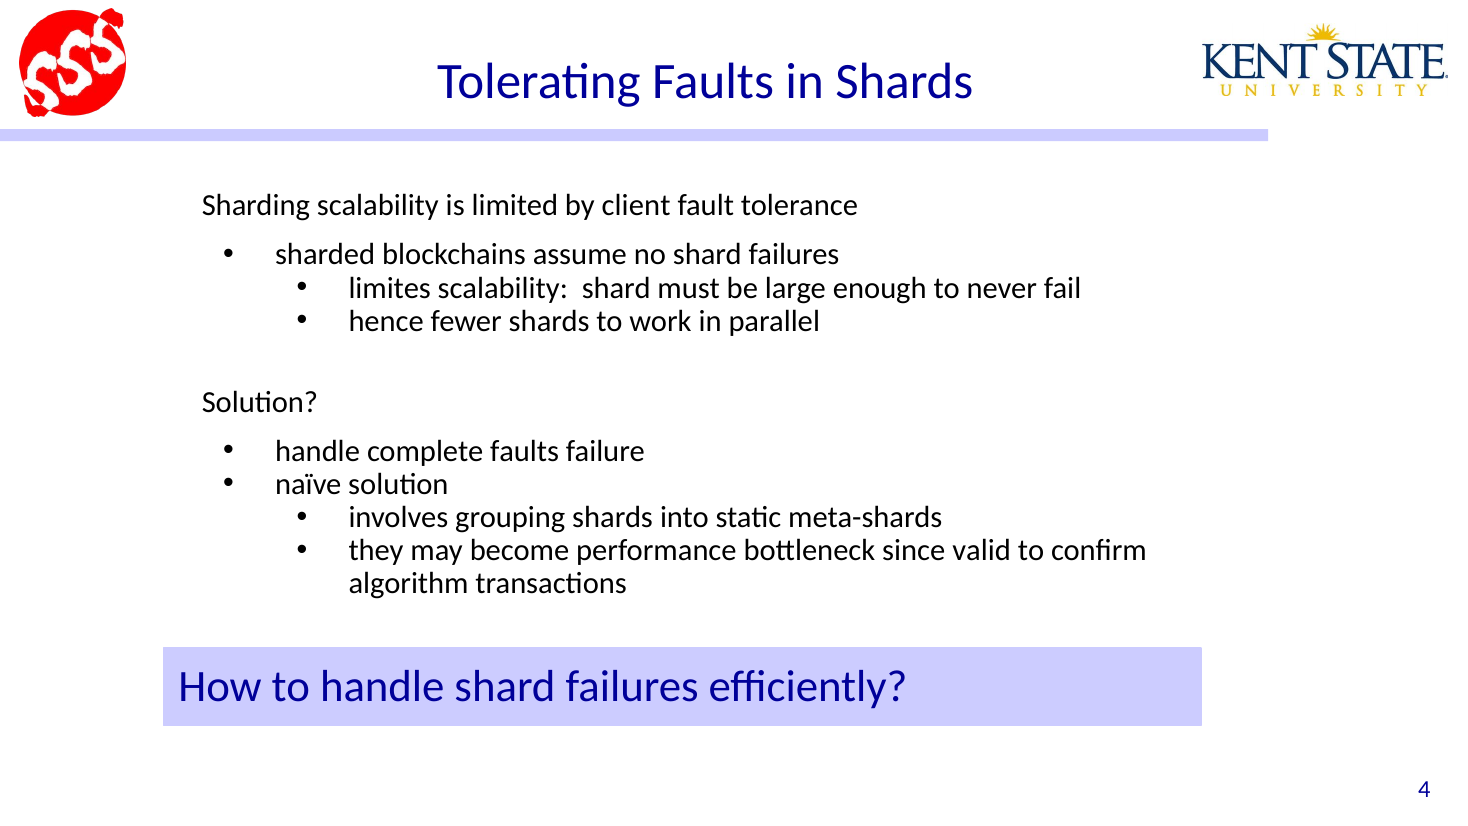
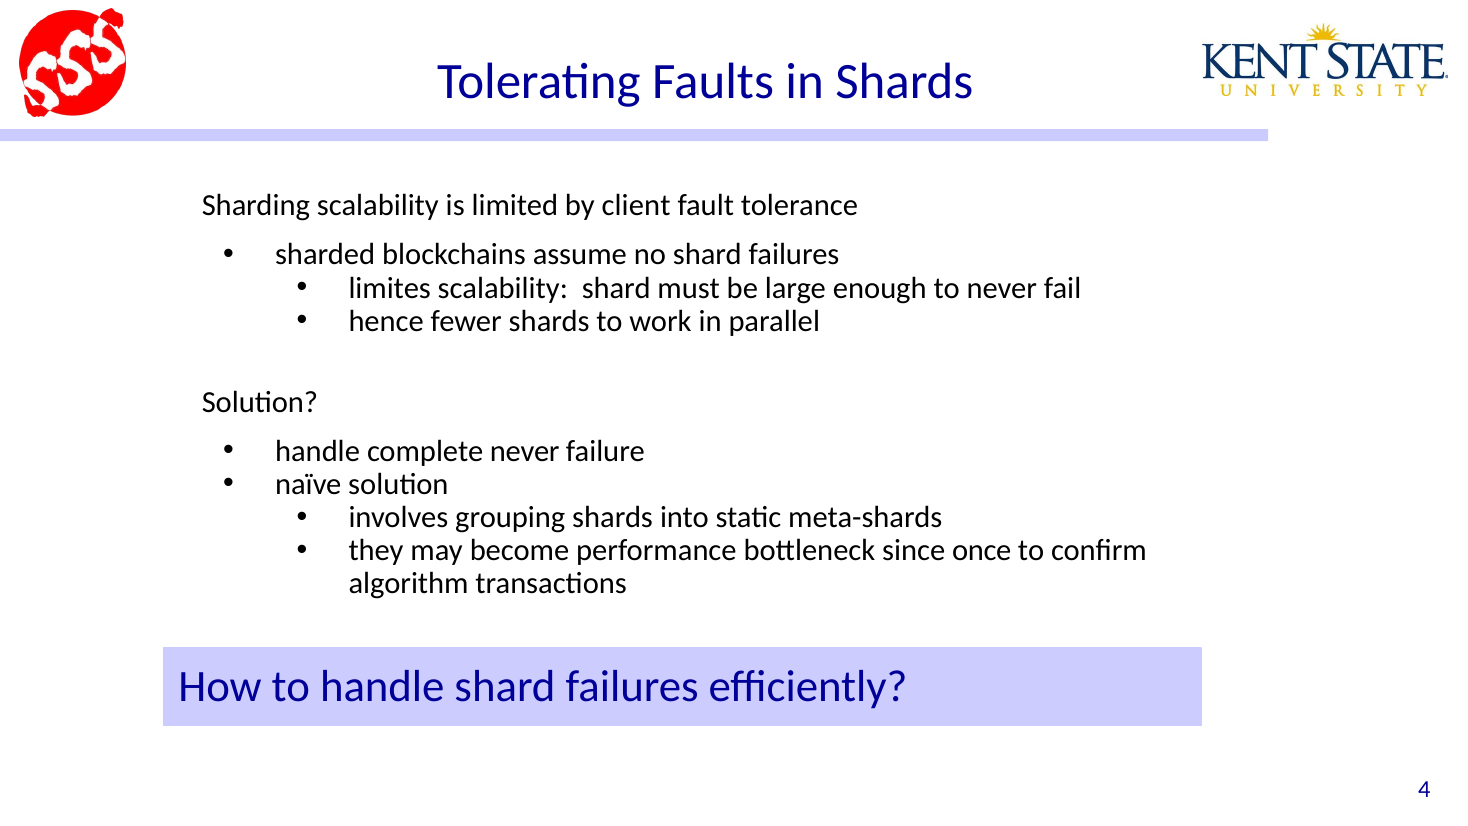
complete faults: faults -> never
valid: valid -> once
